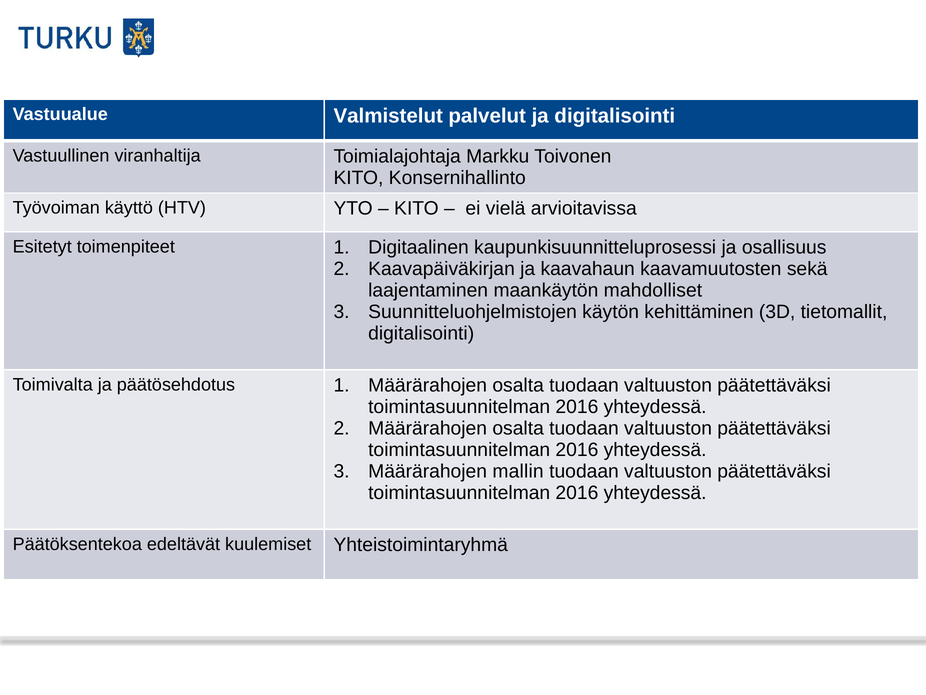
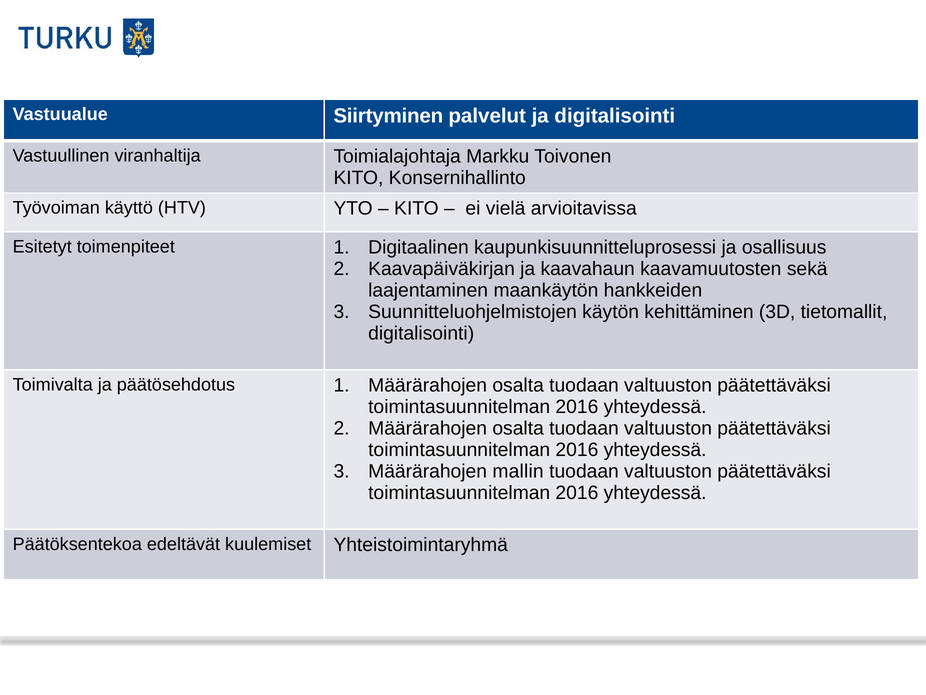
Valmistelut: Valmistelut -> Siirtyminen
mahdolliset: mahdolliset -> hankkeiden
